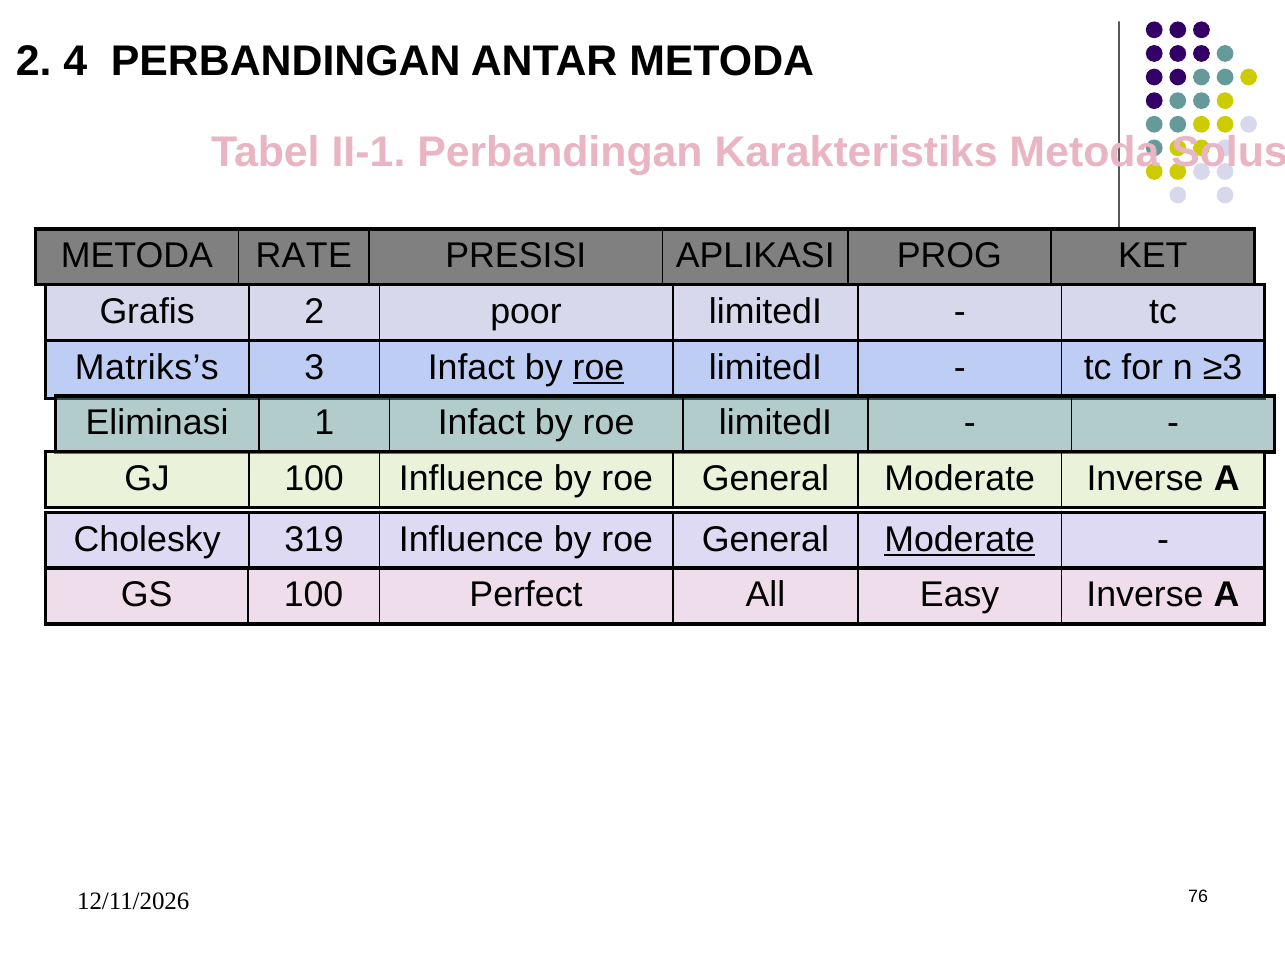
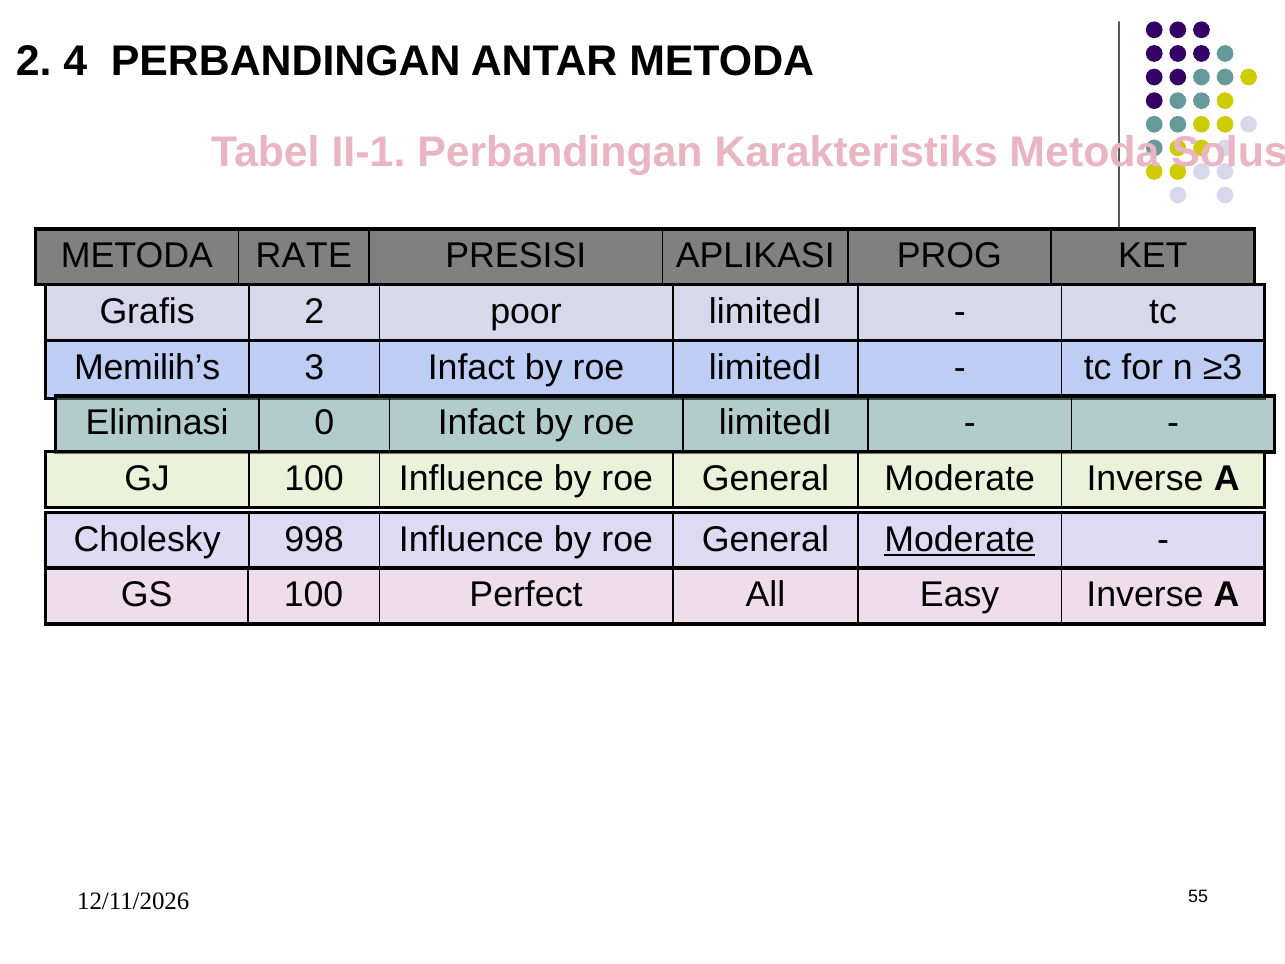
Matriks’s: Matriks’s -> Memilih’s
roe at (598, 367) underline: present -> none
1: 1 -> 0
319: 319 -> 998
76: 76 -> 55
